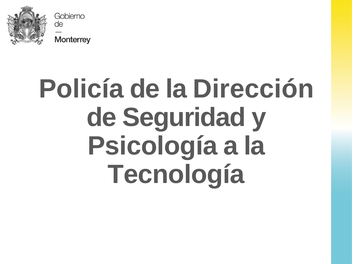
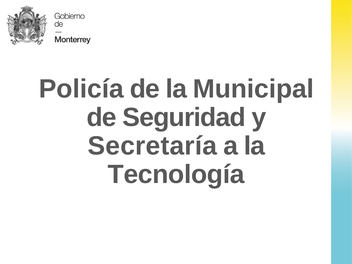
Dirección: Dirección -> Municipal
Psicología: Psicología -> Secretaría
